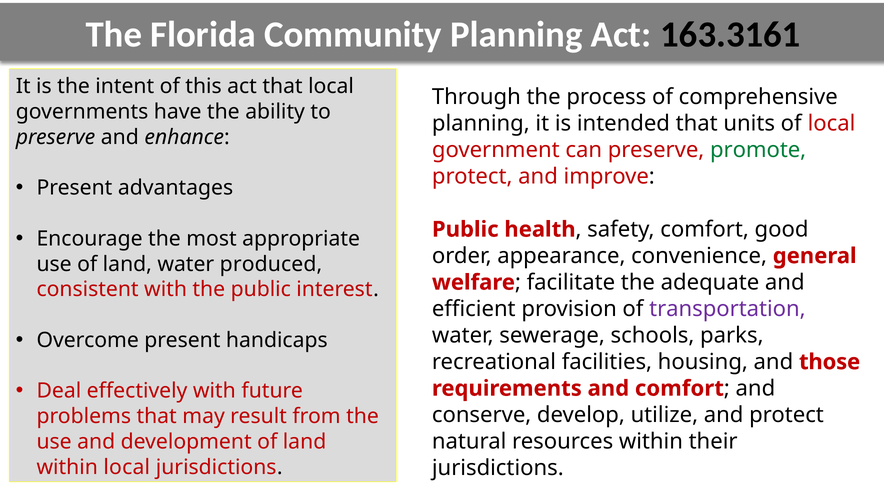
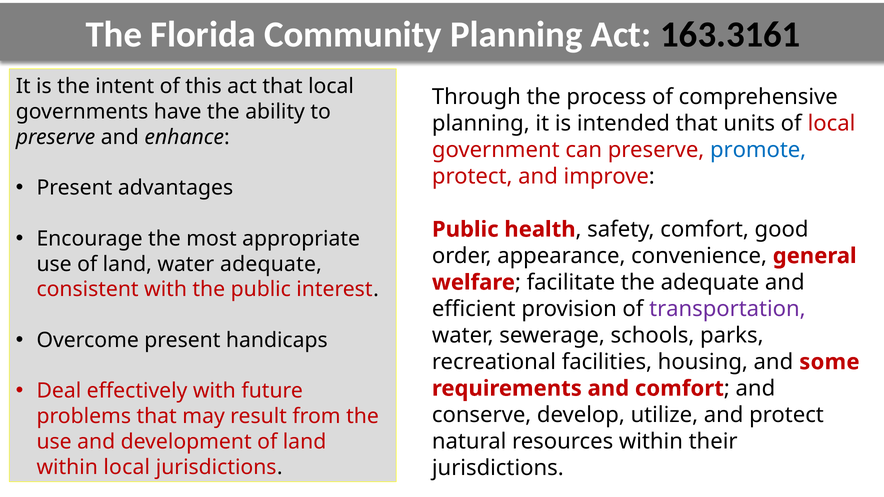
promote colour: green -> blue
water produced: produced -> adequate
those: those -> some
